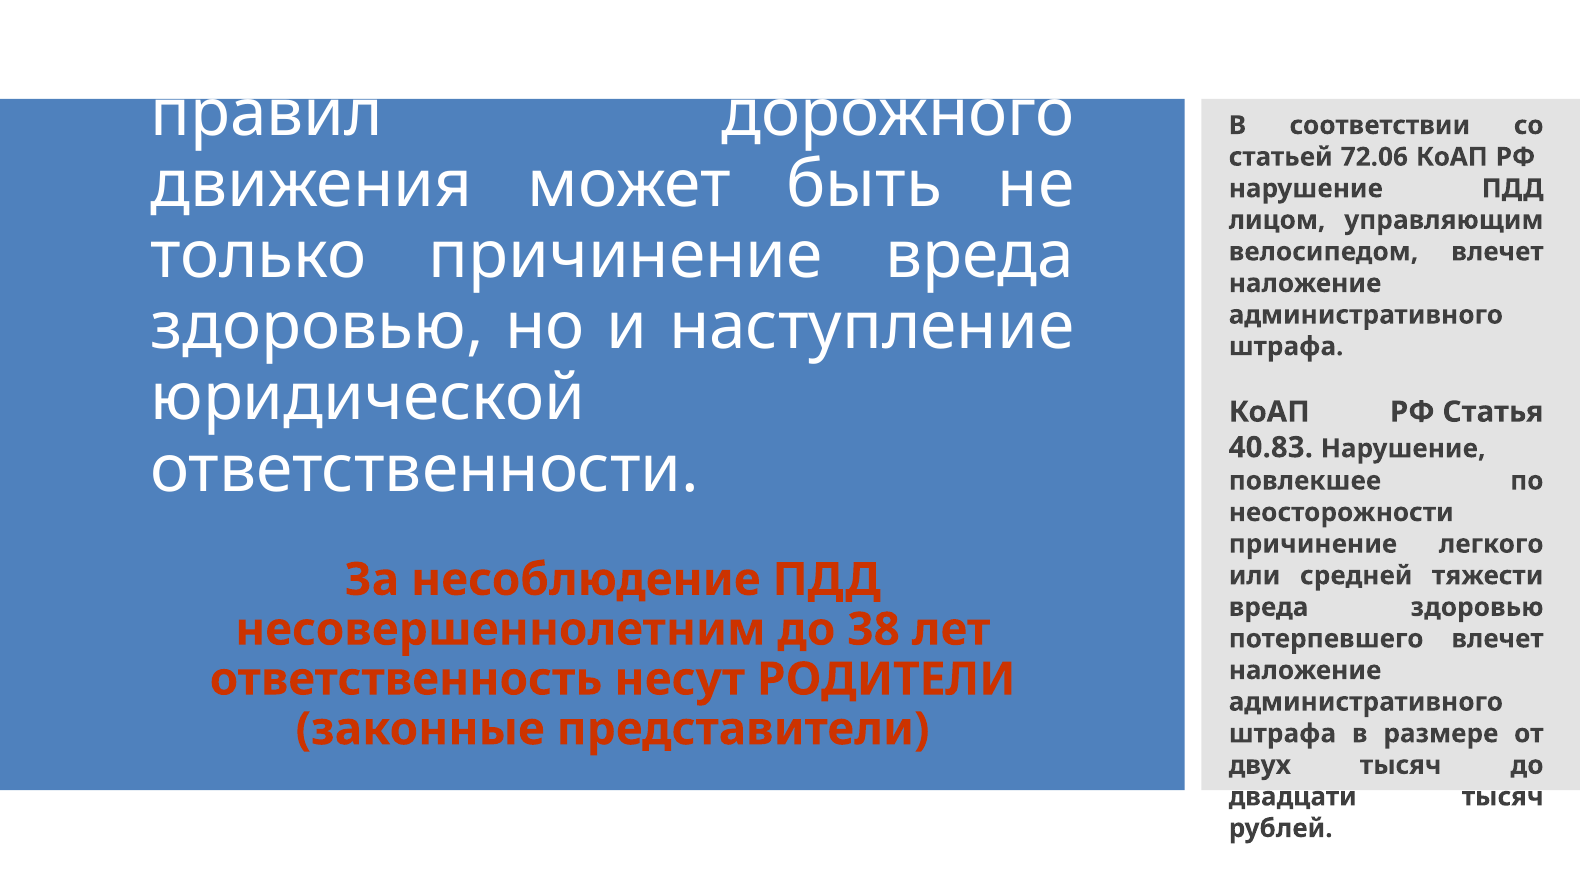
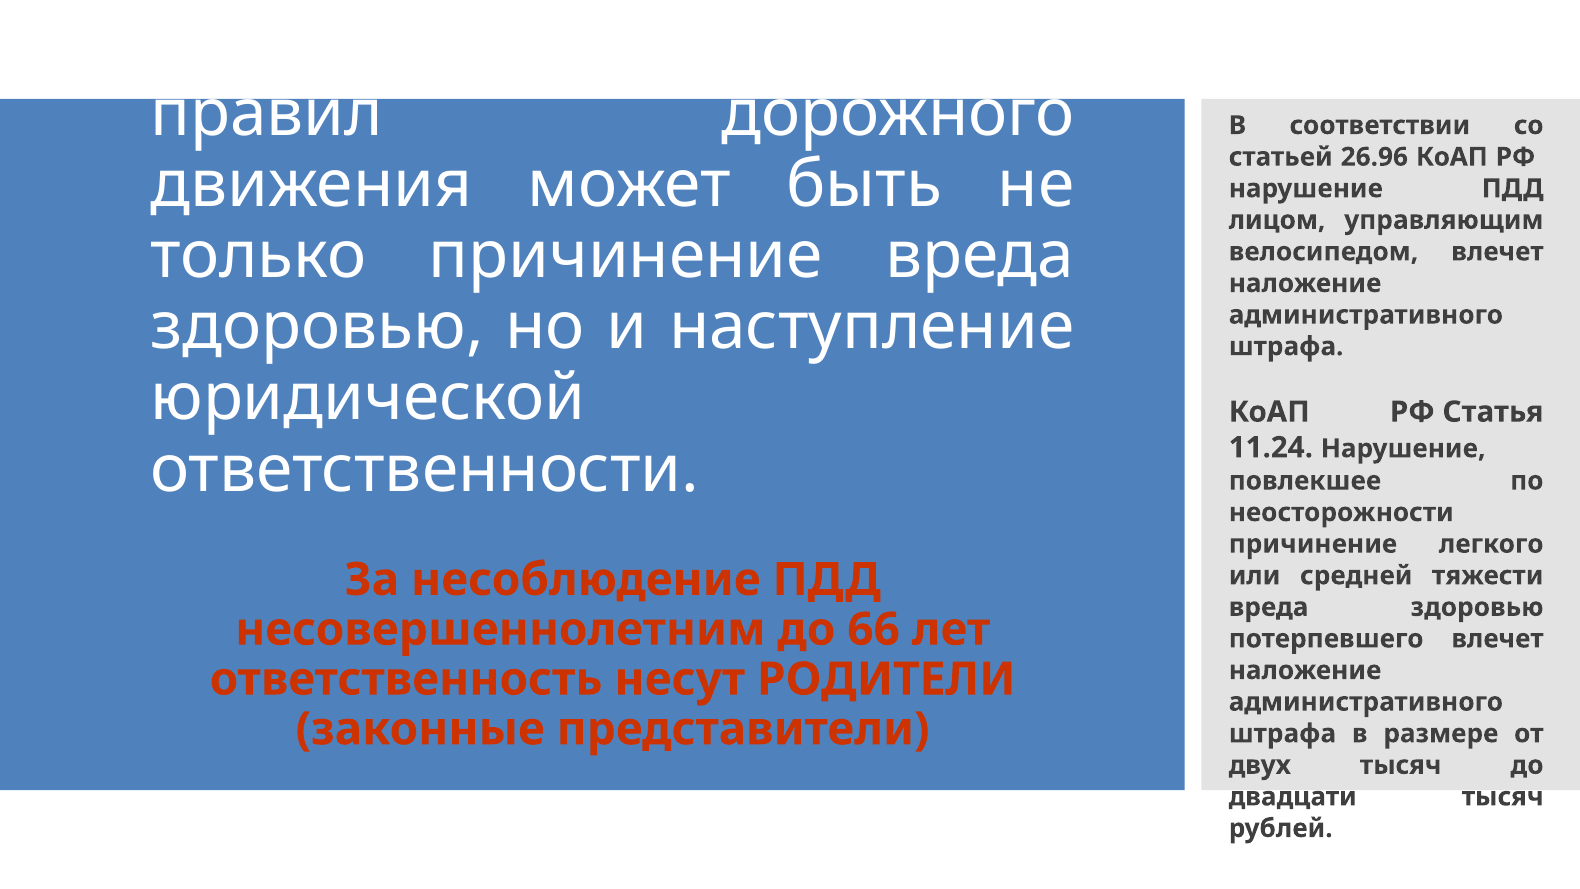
72.06: 72.06 -> 26.96
40.83: 40.83 -> 11.24
38: 38 -> 66
